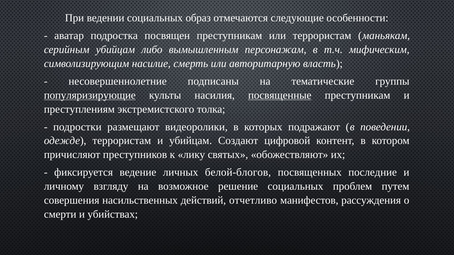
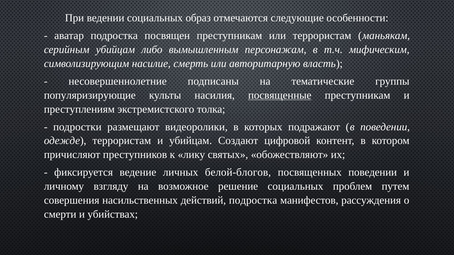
популяризирующие underline: present -> none
посвященных последние: последние -> поведении
действий отчетливо: отчетливо -> подростка
